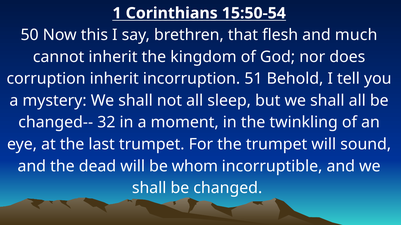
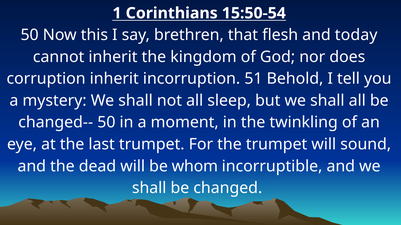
much: much -> today
changed-- 32: 32 -> 50
